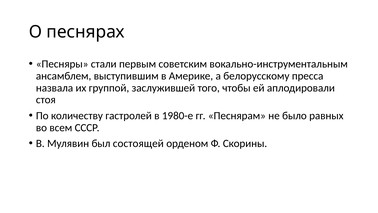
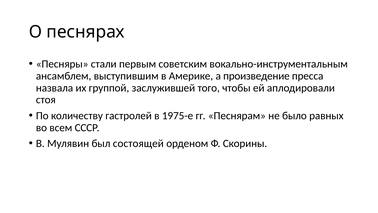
белорусскому: белорусскому -> произведение
1980-е: 1980-е -> 1975-е
